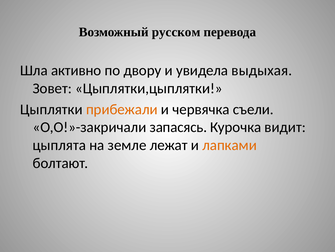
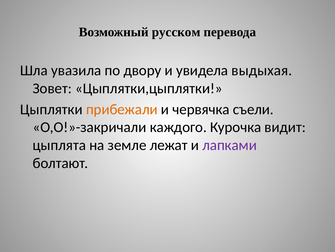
активно: активно -> увазила
запасясь: запасясь -> каждого
лапками colour: orange -> purple
